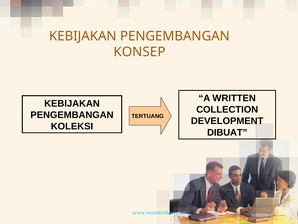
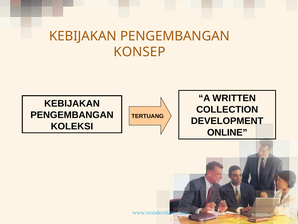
DIBUAT: DIBUAT -> ONLINE
